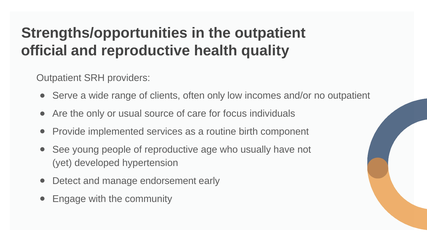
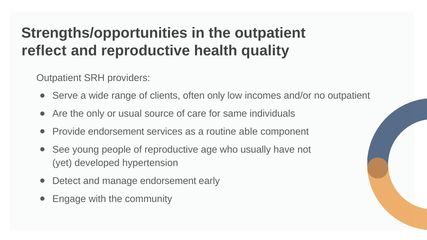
official: official -> reflect
focus: focus -> same
Provide implemented: implemented -> endorsement
birth: birth -> able
